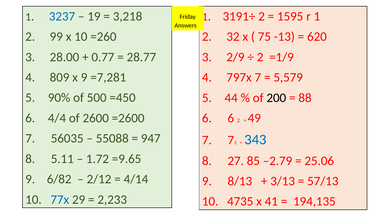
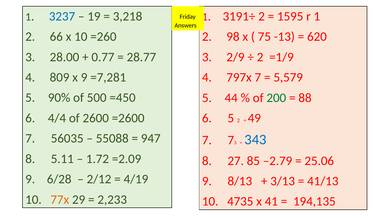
99: 99 -> 66
32: 32 -> 98
200 colour: black -> green
6 at (231, 118): 6 -> 5
=9.65: =9.65 -> =2.09
6/82: 6/82 -> 6/28
4/14: 4/14 -> 4/19
57/13: 57/13 -> 41/13
77x colour: blue -> orange
